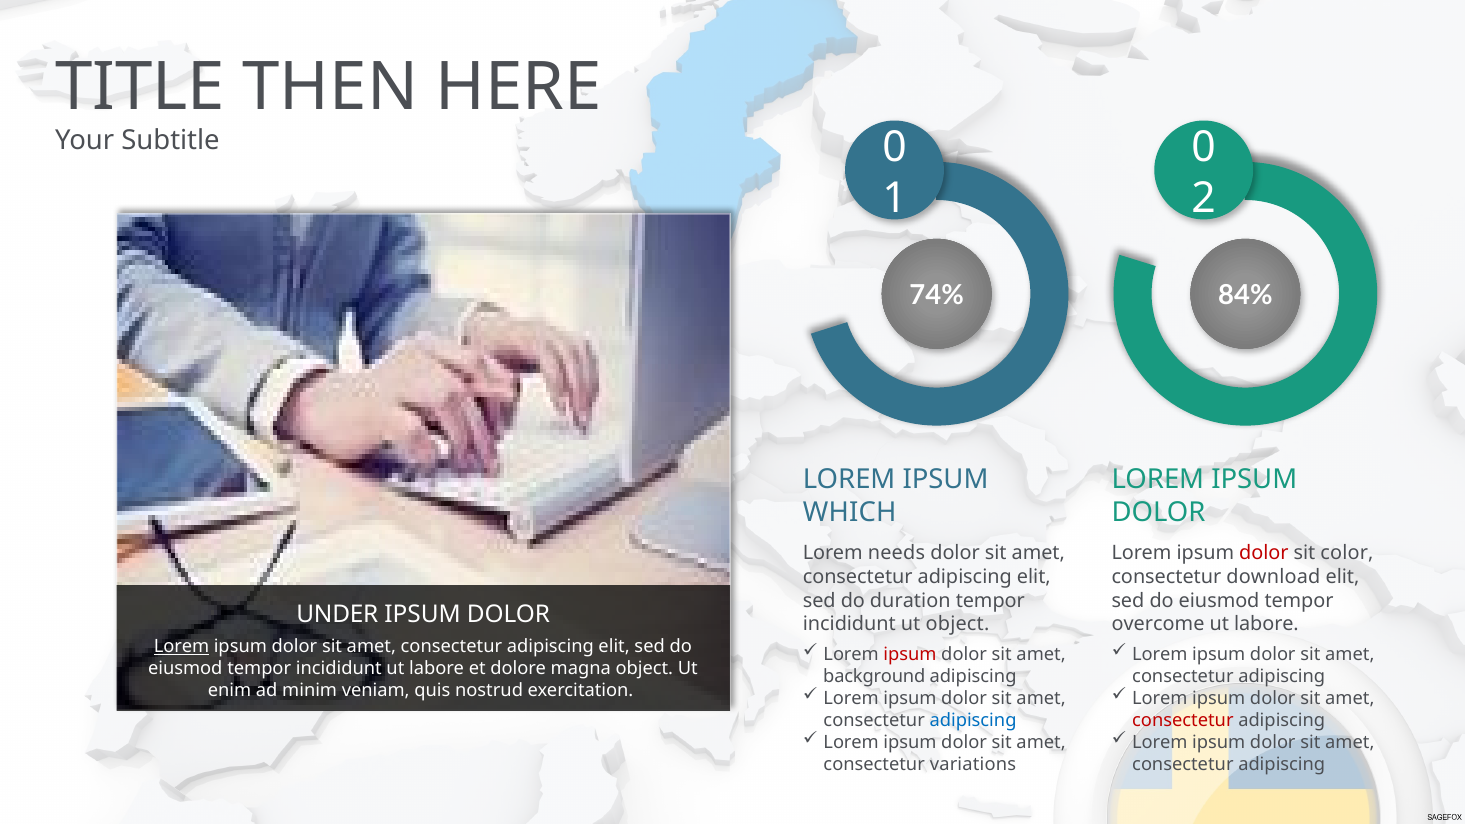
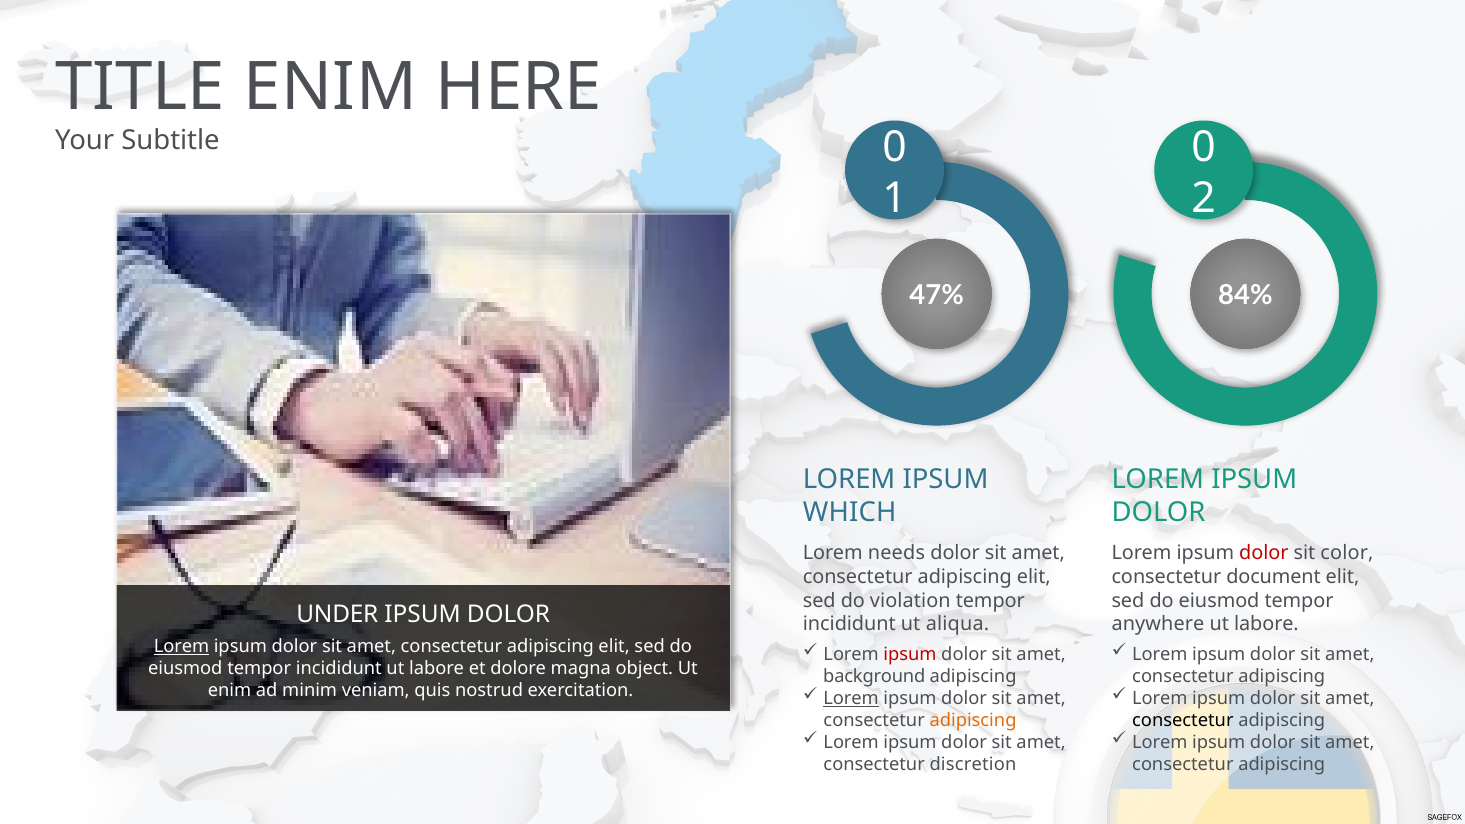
TITLE THEN: THEN -> ENIM
74%: 74% -> 47%
download: download -> document
duration: duration -> violation
ut object: object -> aliqua
overcome: overcome -> anywhere
Lorem at (851, 699) underline: none -> present
adipiscing at (973, 721) colour: blue -> orange
consectetur at (1183, 721) colour: red -> black
variations: variations -> discretion
